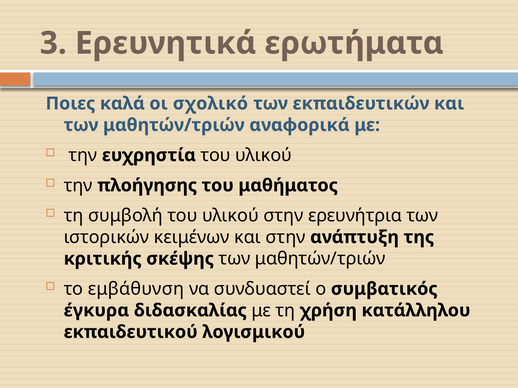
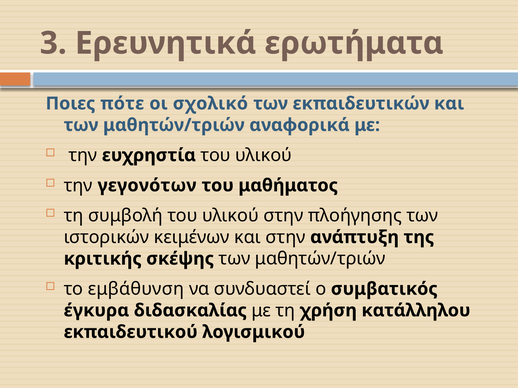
καλά: καλά -> πότε
πλοήγησης: πλοήγησης -> γεγονότων
ερευνήτρια: ερευνήτρια -> πλοήγησης
